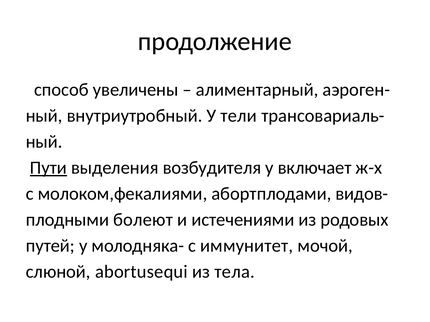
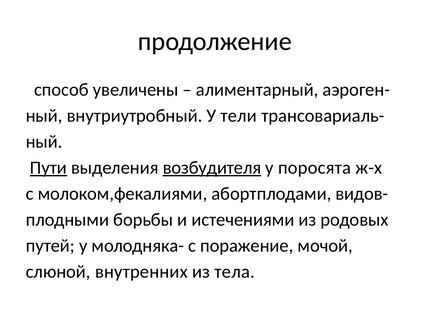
возбудителя underline: none -> present
включает: включает -> поросята
болеют: болеют -> борьбы
иммунитет: иммунитет -> поражение
аbоrtusequi: аbоrtusequi -> внутренних
